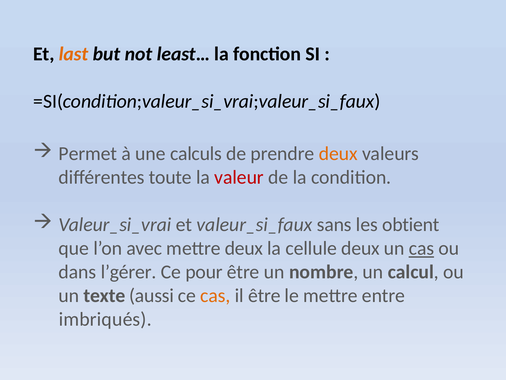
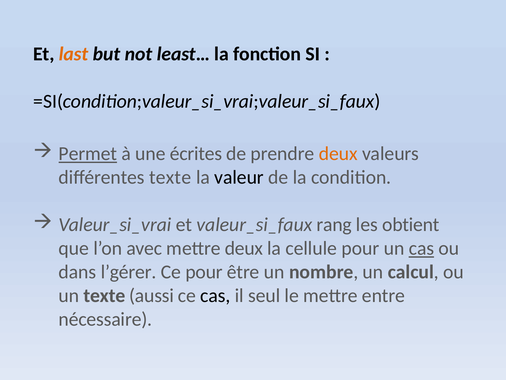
Permet underline: none -> present
calculs: calculs -> écrites
différentes toute: toute -> texte
valeur colour: red -> black
sans: sans -> rang
cellule deux: deux -> pour
cas at (215, 295) colour: orange -> black
il être: être -> seul
imbriqués: imbriqués -> nécessaire
